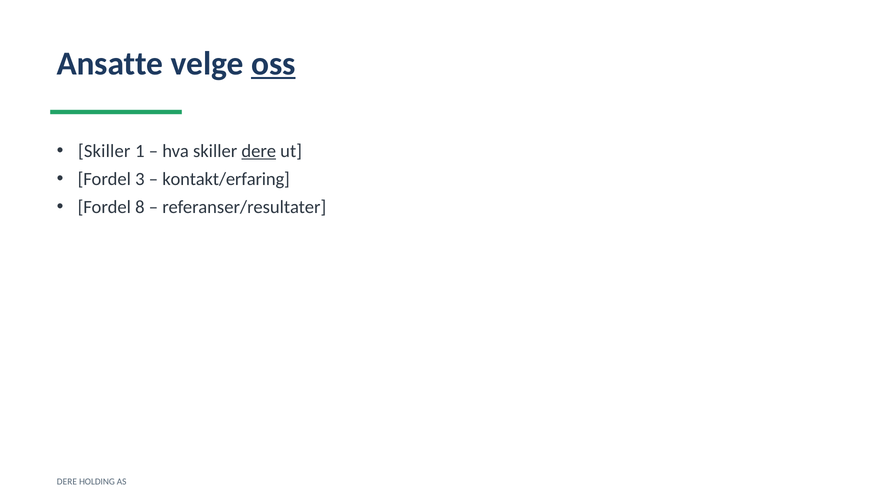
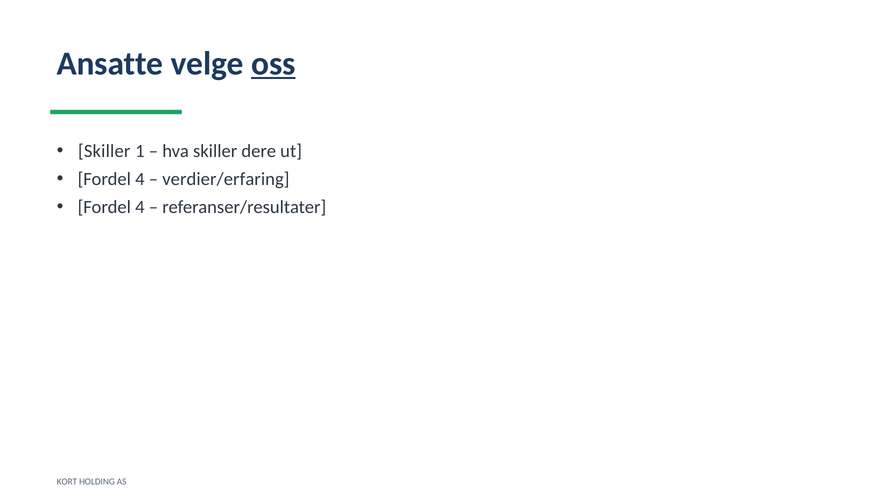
dere at (259, 151) underline: present -> none
3 at (140, 179): 3 -> 4
kontakt/erfaring: kontakt/erfaring -> verdier/erfaring
8 at (140, 207): 8 -> 4
DERE at (67, 481): DERE -> KORT
